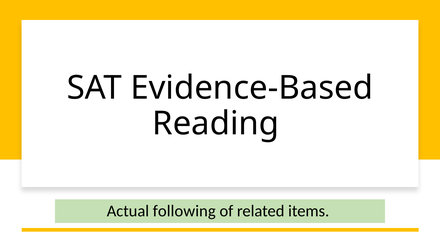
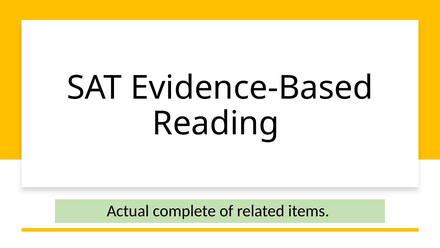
following: following -> complete
